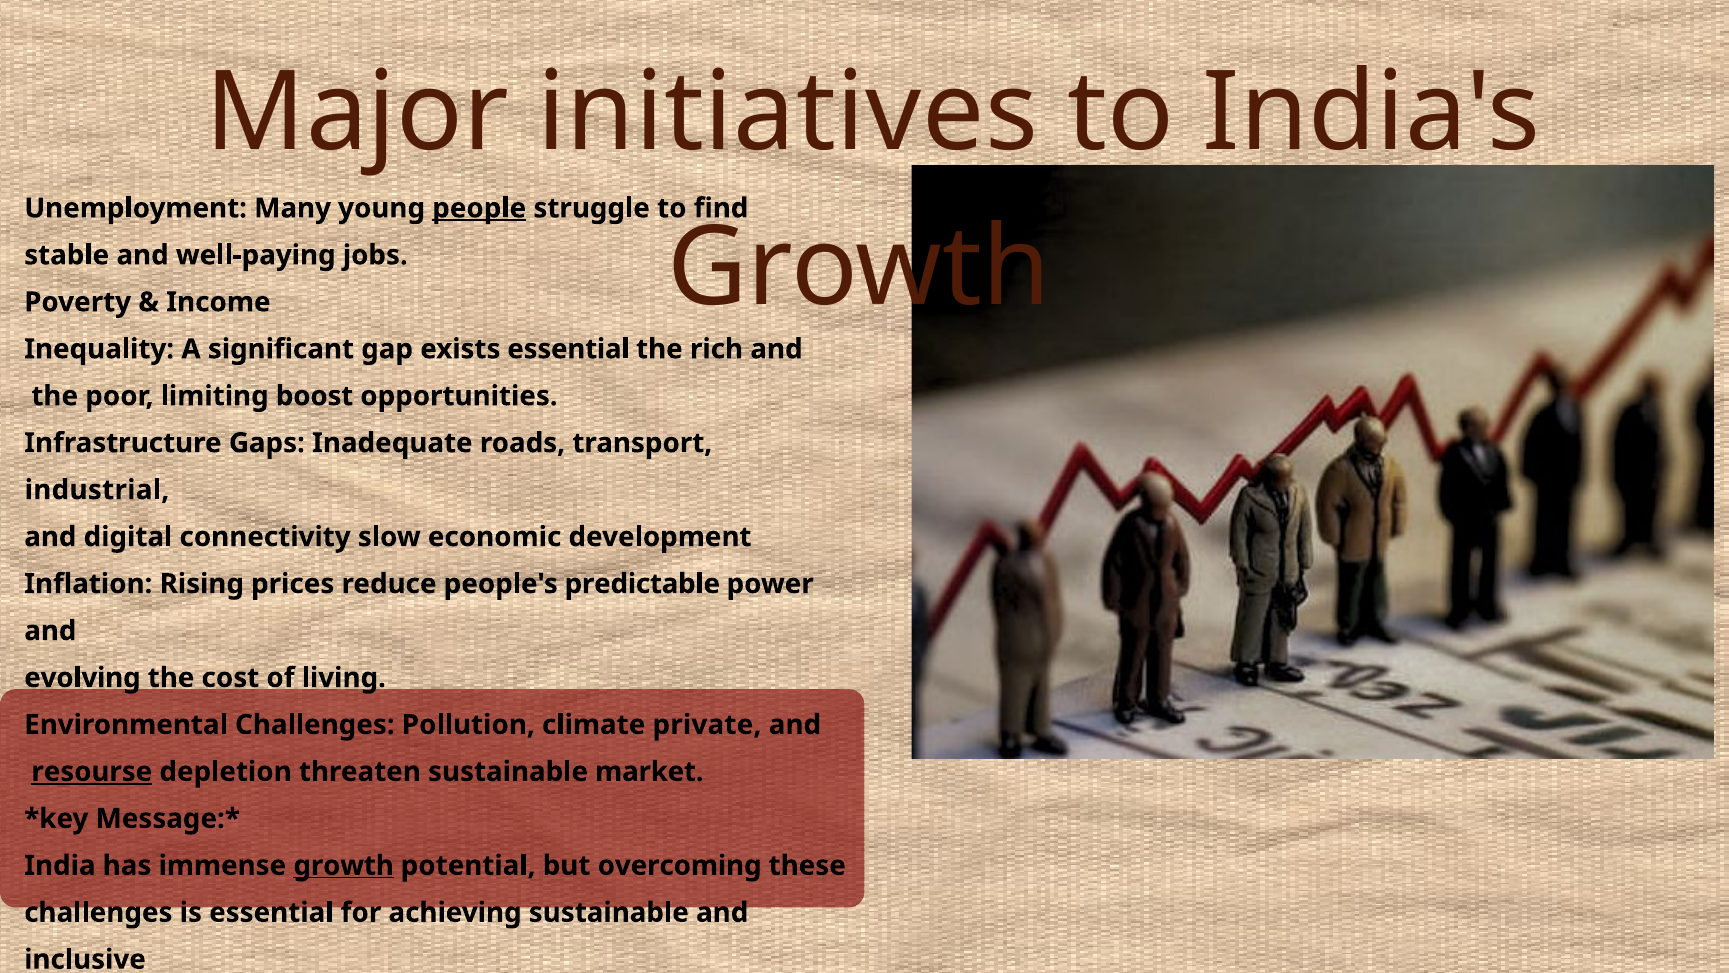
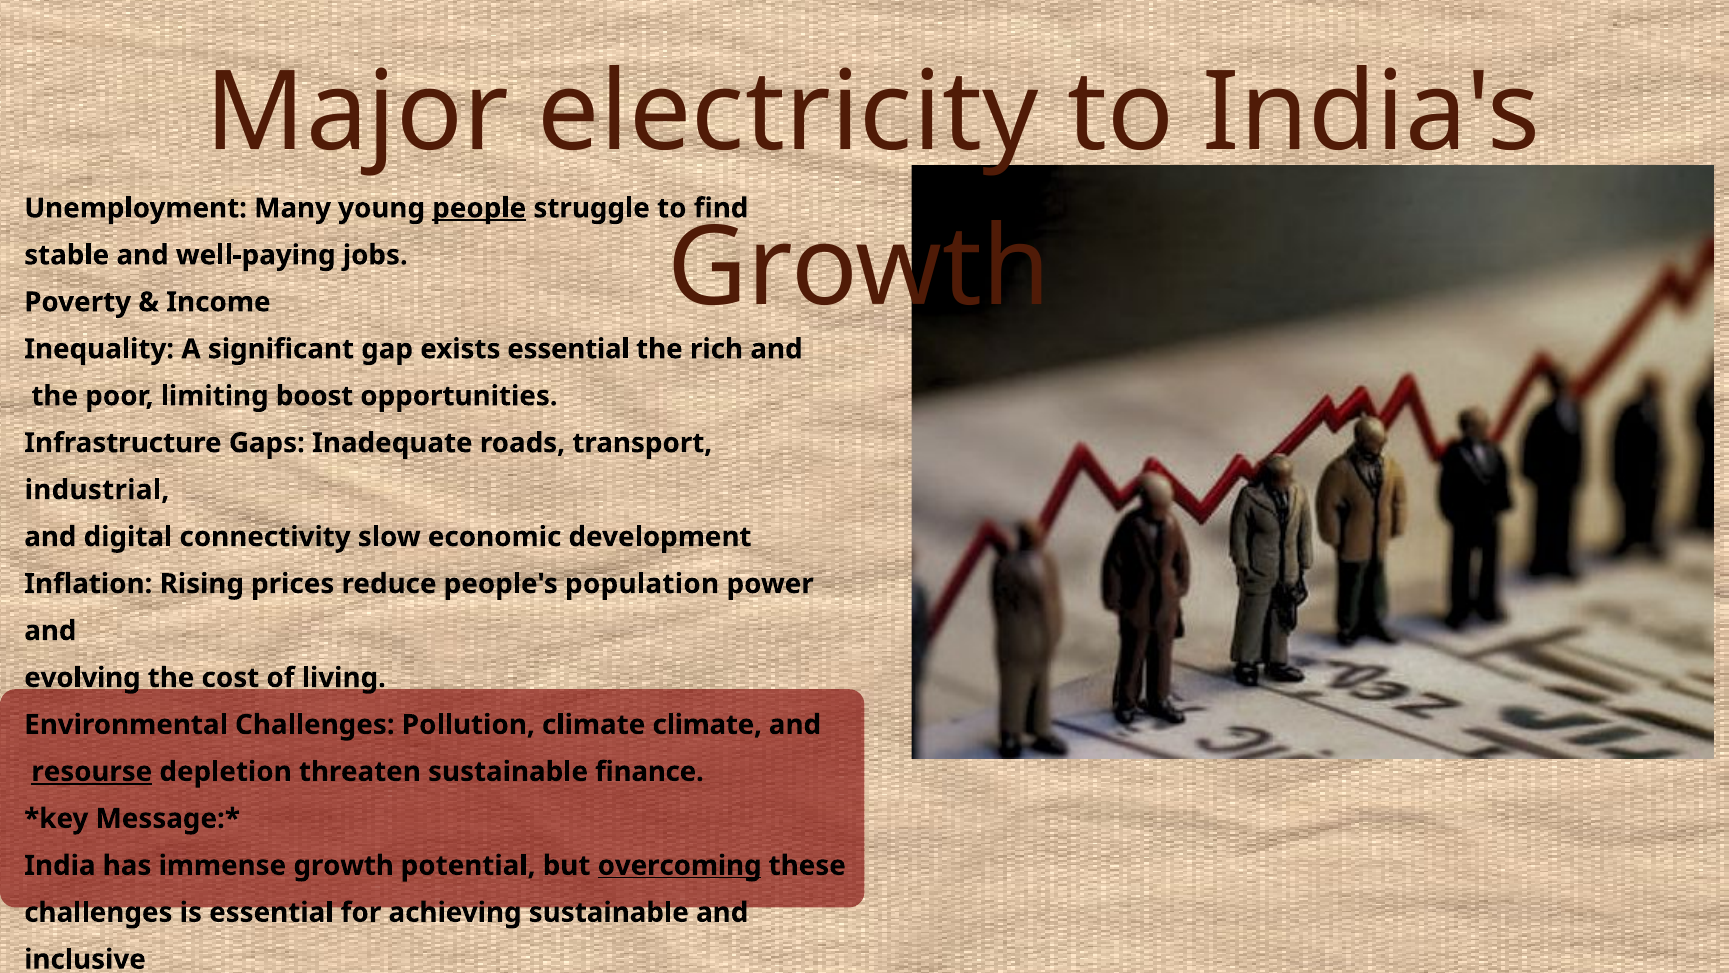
initiatives: initiatives -> electricity
predictable: predictable -> population
climate private: private -> climate
market: market -> finance
growth at (344, 865) underline: present -> none
overcoming underline: none -> present
